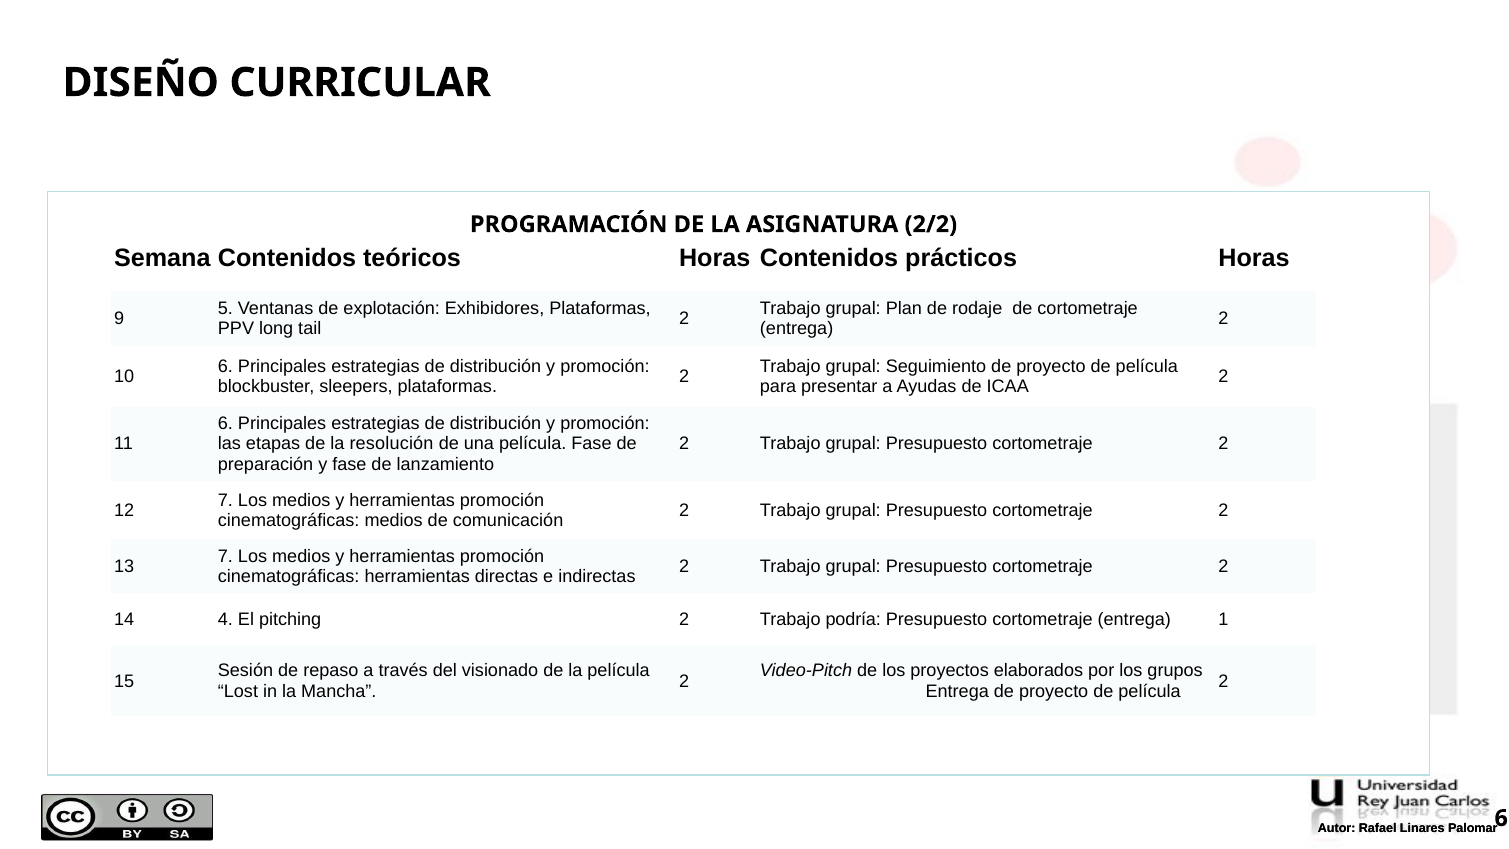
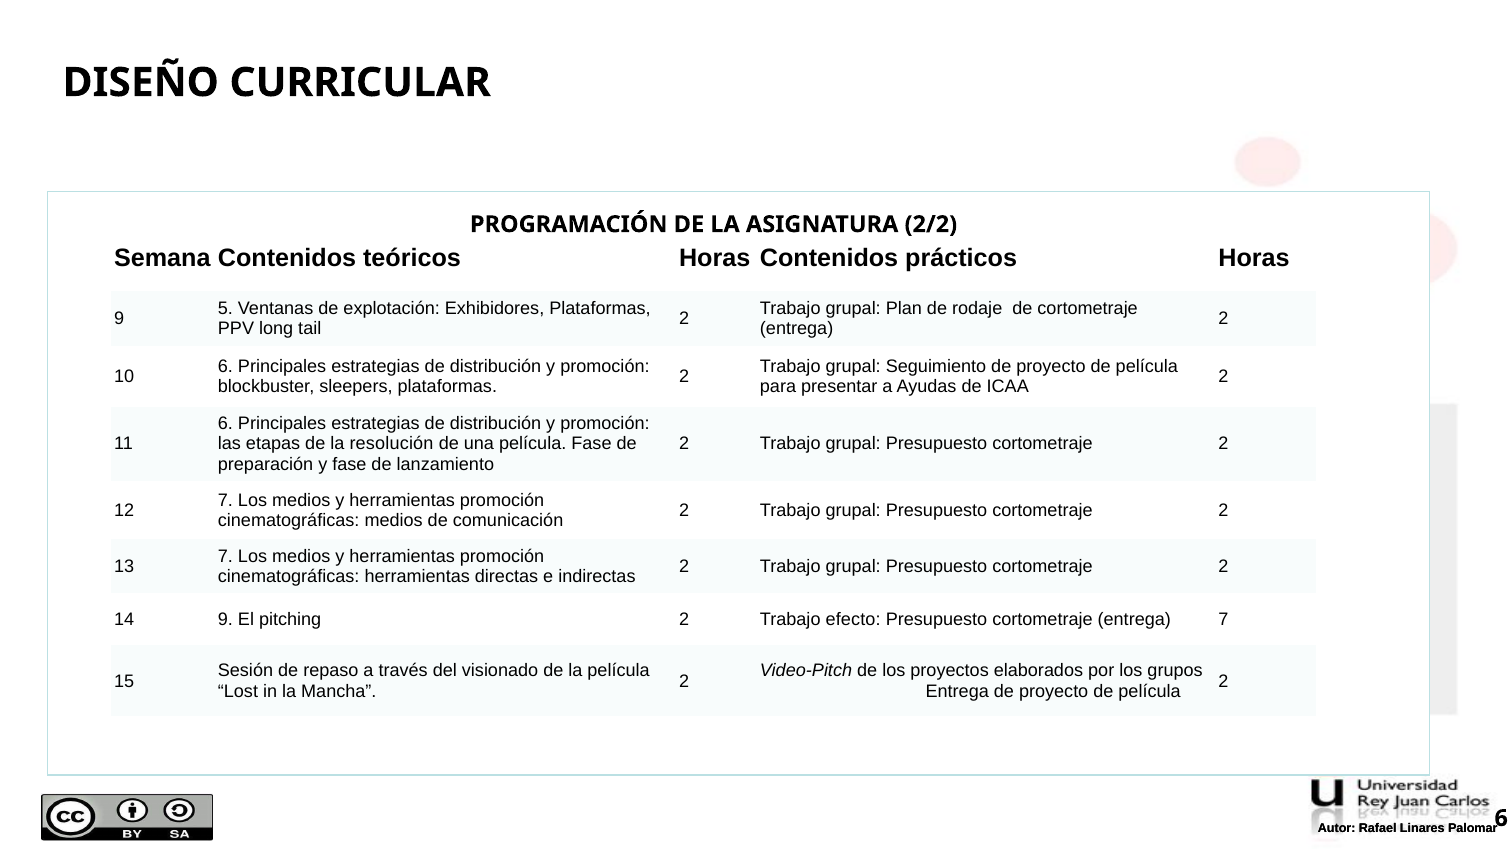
14 4: 4 -> 9
podría: podría -> efecto
entrega 1: 1 -> 7
